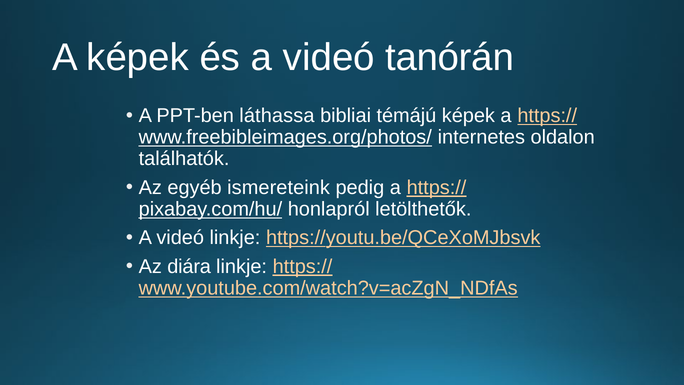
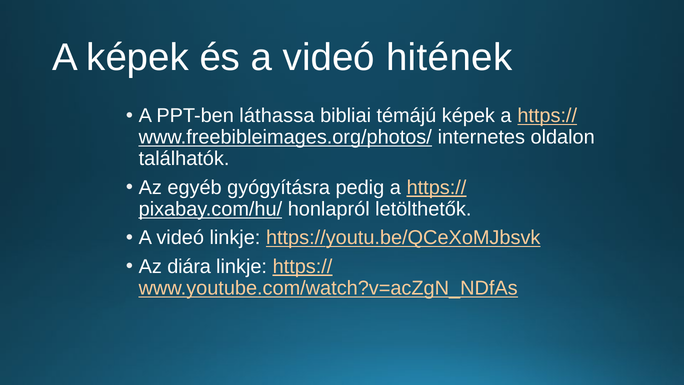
tanórán: tanórán -> hitének
ismereteink: ismereteink -> gyógyításra
